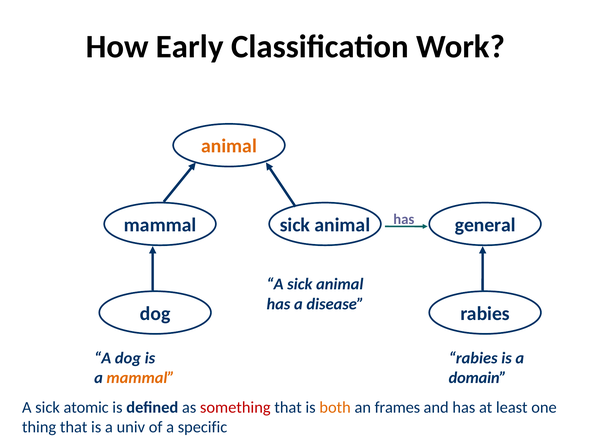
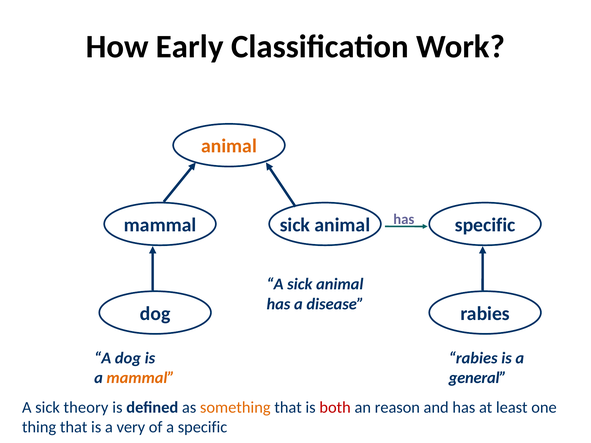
general at (485, 225): general -> specific
domain: domain -> general
atomic: atomic -> theory
something colour: red -> orange
both colour: orange -> red
frames: frames -> reason
univ: univ -> very
